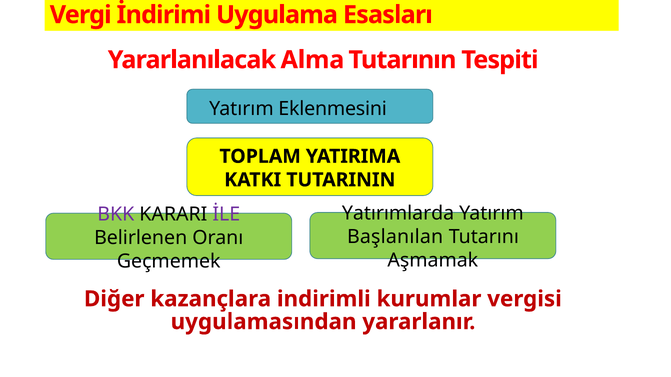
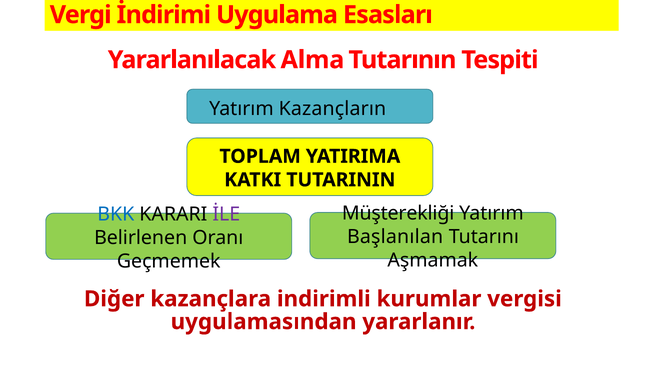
Eklenmesini: Eklenmesini -> Kazançların
Yatırımlarda: Yatırımlarda -> Müşterekliği
BKK colour: purple -> blue
